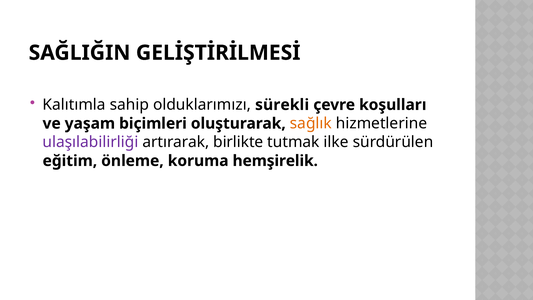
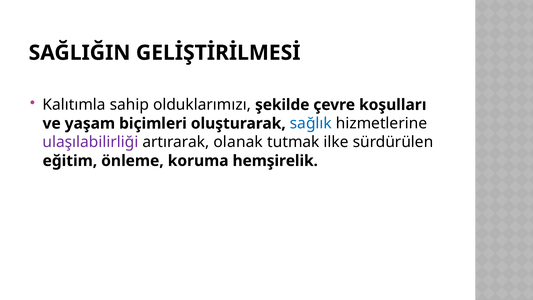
sürekli: sürekli -> şekilde
sağlık colour: orange -> blue
birlikte: birlikte -> olanak
